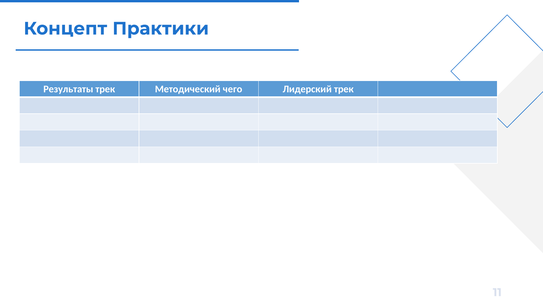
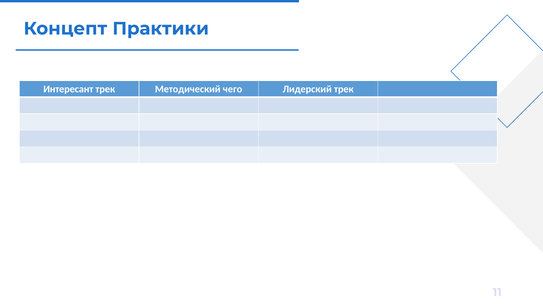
Результаты: Результаты -> Интересант
